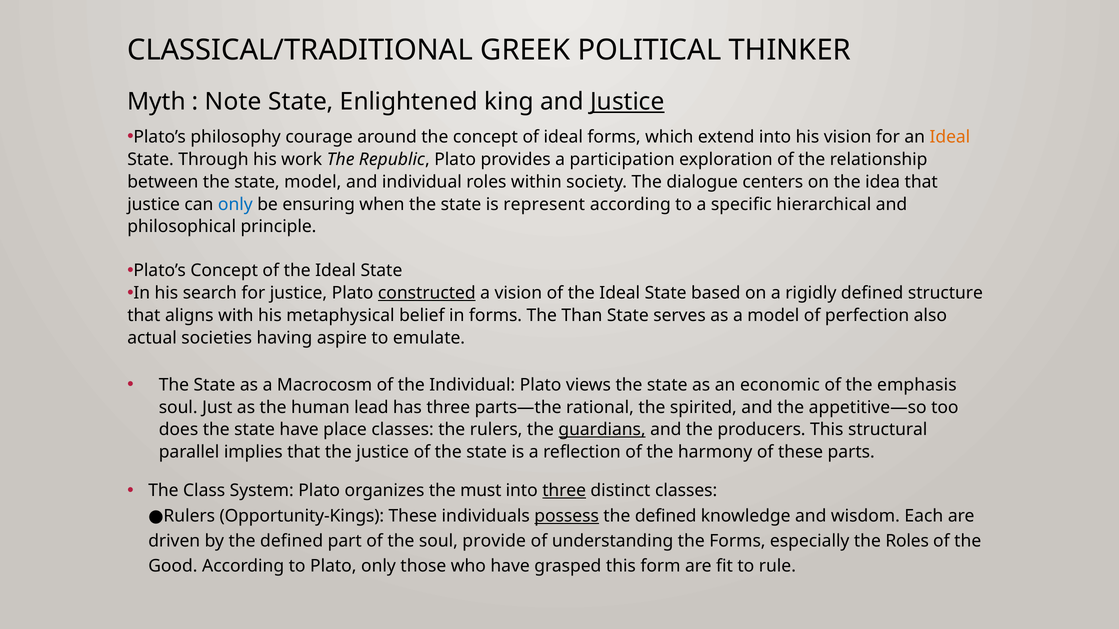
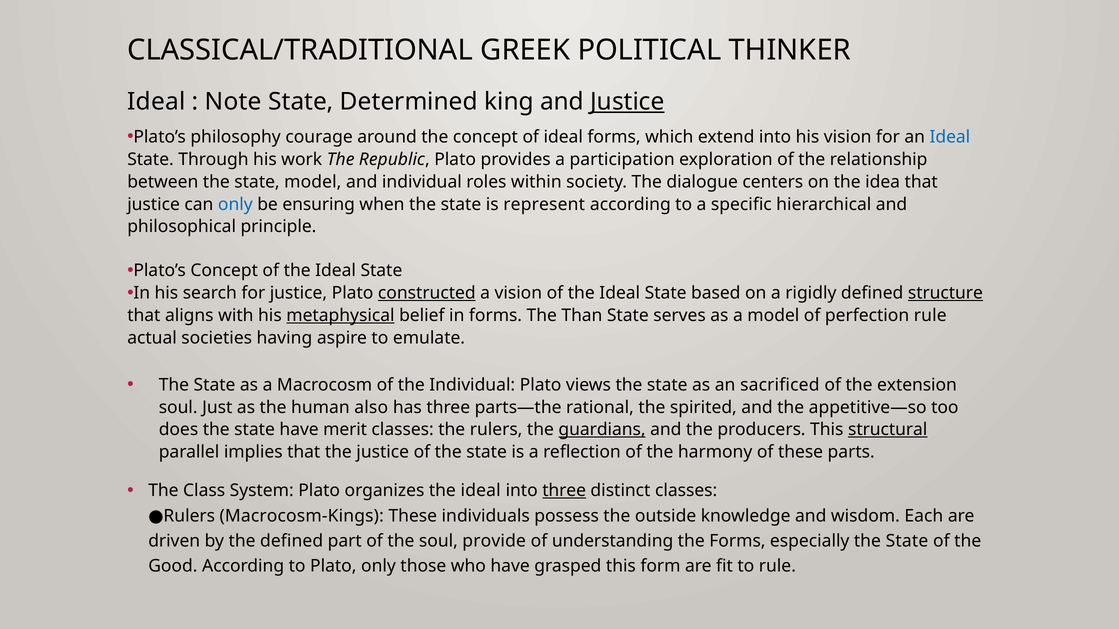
Myth at (157, 102): Myth -> Ideal
Enlightened: Enlightened -> Determined
Ideal at (950, 137) colour: orange -> blue
structure underline: none -> present
metaphysical underline: none -> present
perfection also: also -> rule
economic: economic -> sacrificed
emphasis: emphasis -> extension
lead: lead -> also
place: place -> merit
structural underline: none -> present
organizes the must: must -> ideal
Opportunity-Kings: Opportunity-Kings -> Macrocosm-Kings
possess underline: present -> none
defined at (666, 516): defined -> outside
especially the Roles: Roles -> State
